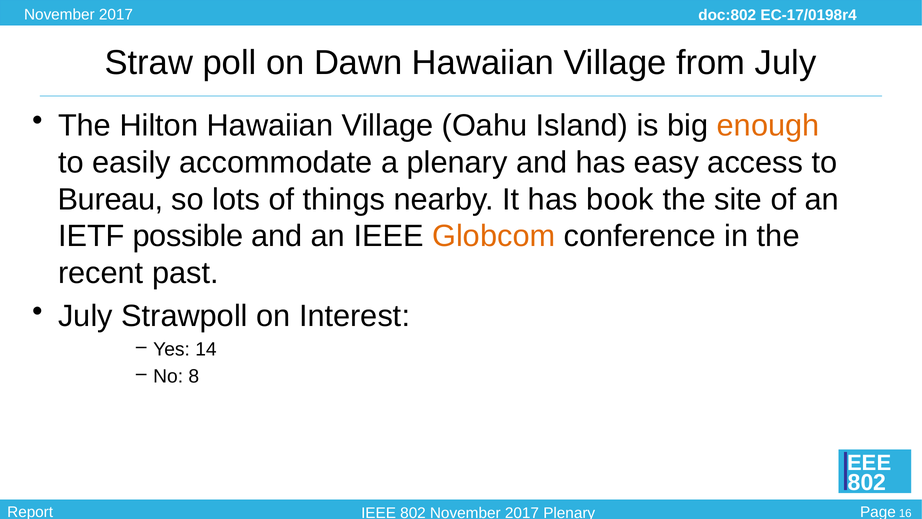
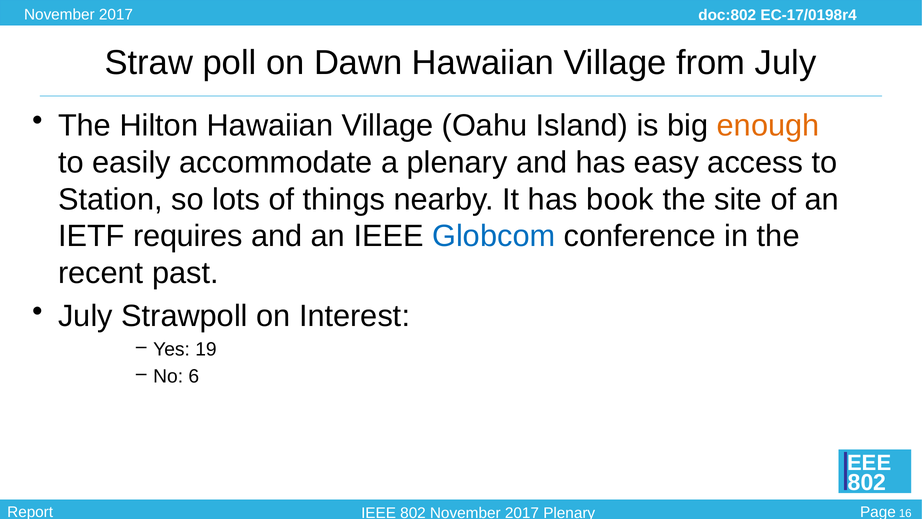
Bureau: Bureau -> Station
possible: possible -> requires
Globcom colour: orange -> blue
14: 14 -> 19
8: 8 -> 6
